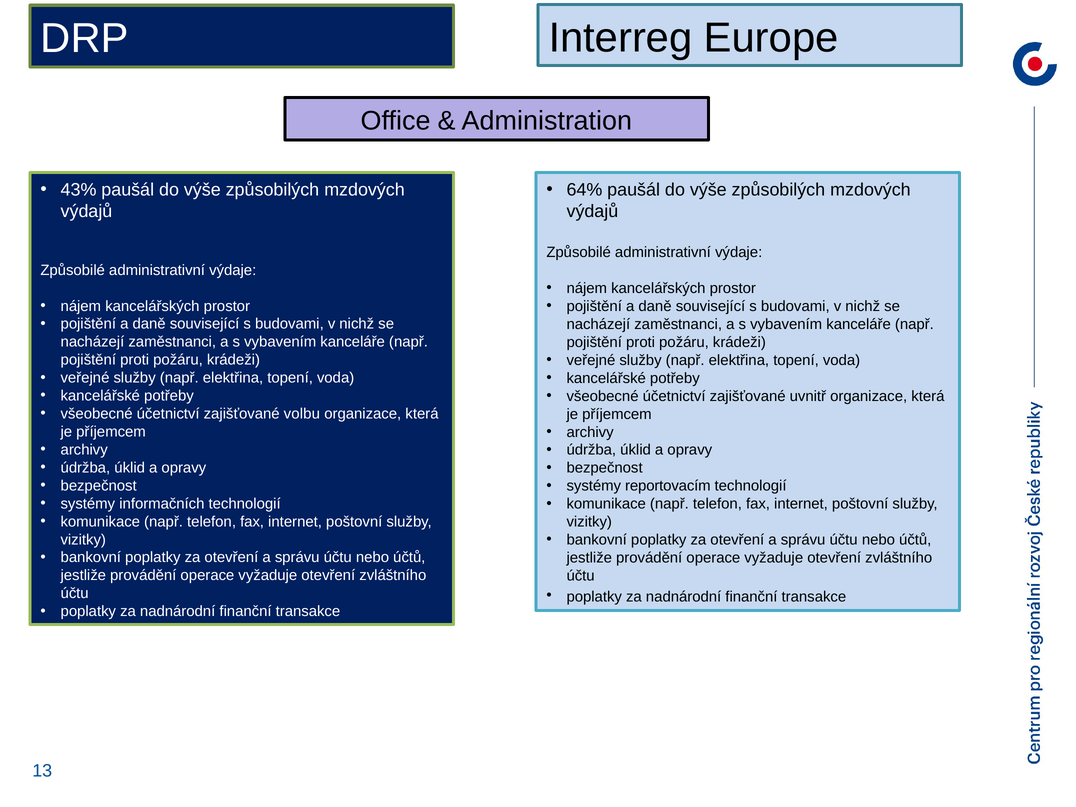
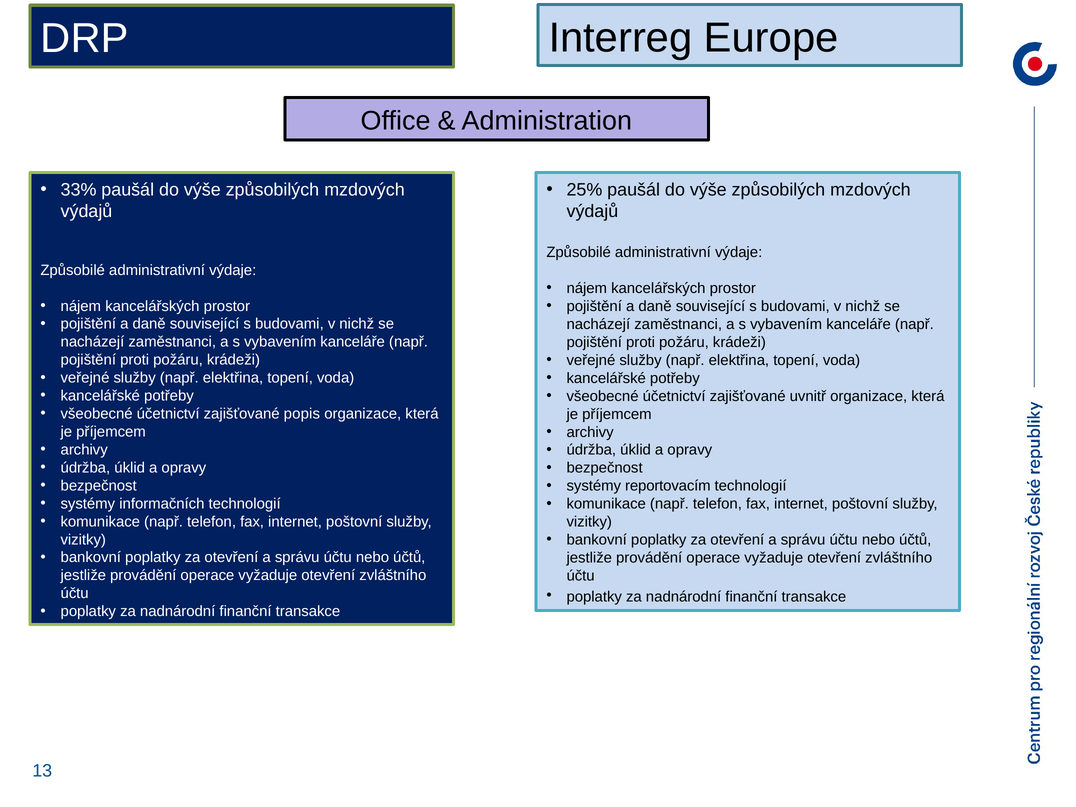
43%: 43% -> 33%
64%: 64% -> 25%
volbu: volbu -> popis
